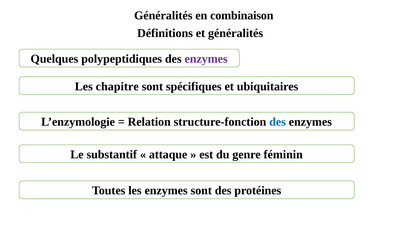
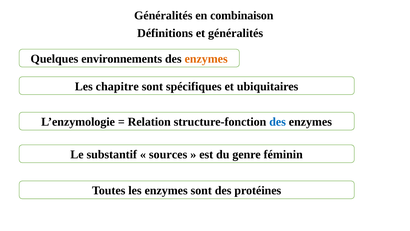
polypeptidiques: polypeptidiques -> environnements
enzymes at (206, 59) colour: purple -> orange
attaque: attaque -> sources
